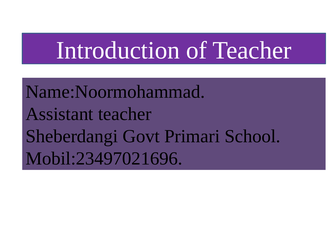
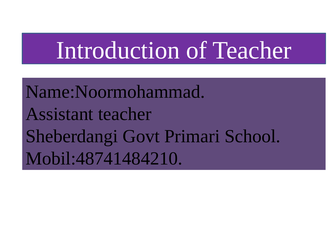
Mobil:23497021696: Mobil:23497021696 -> Mobil:48741484210
